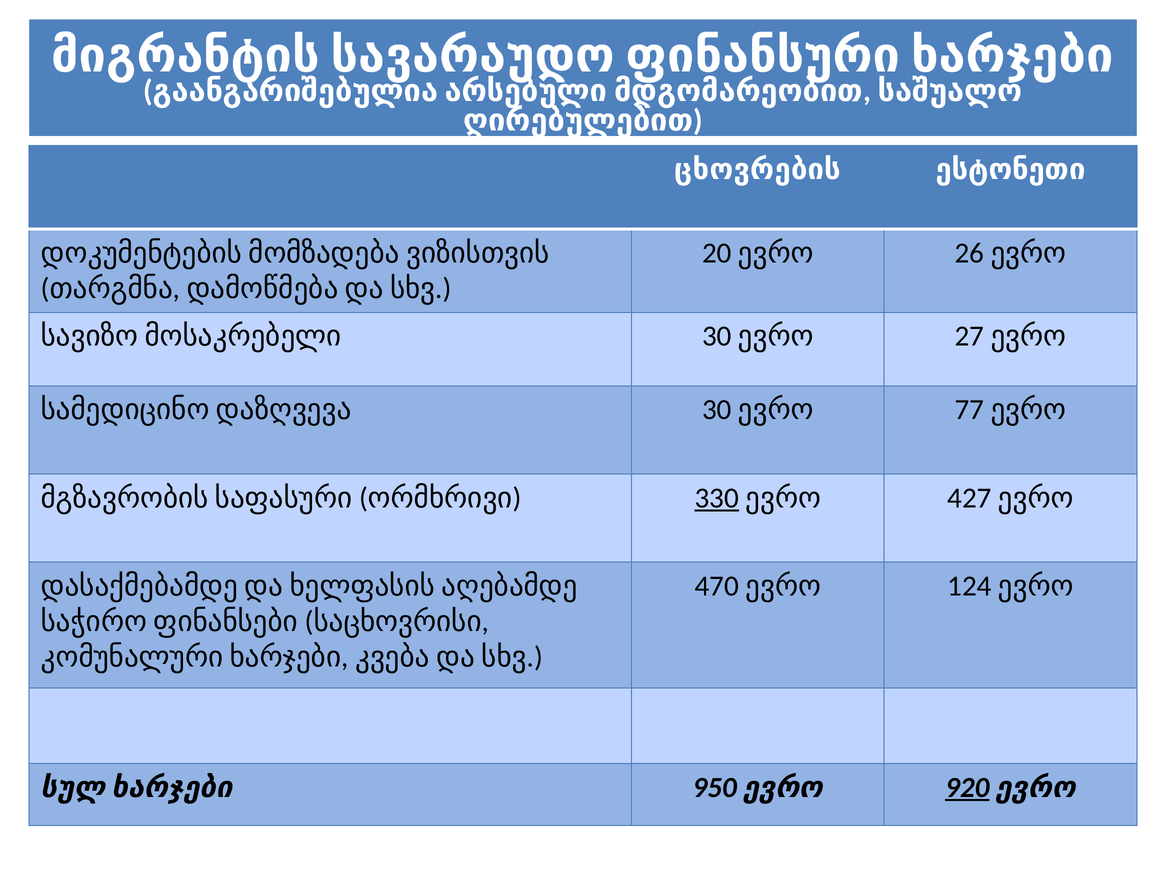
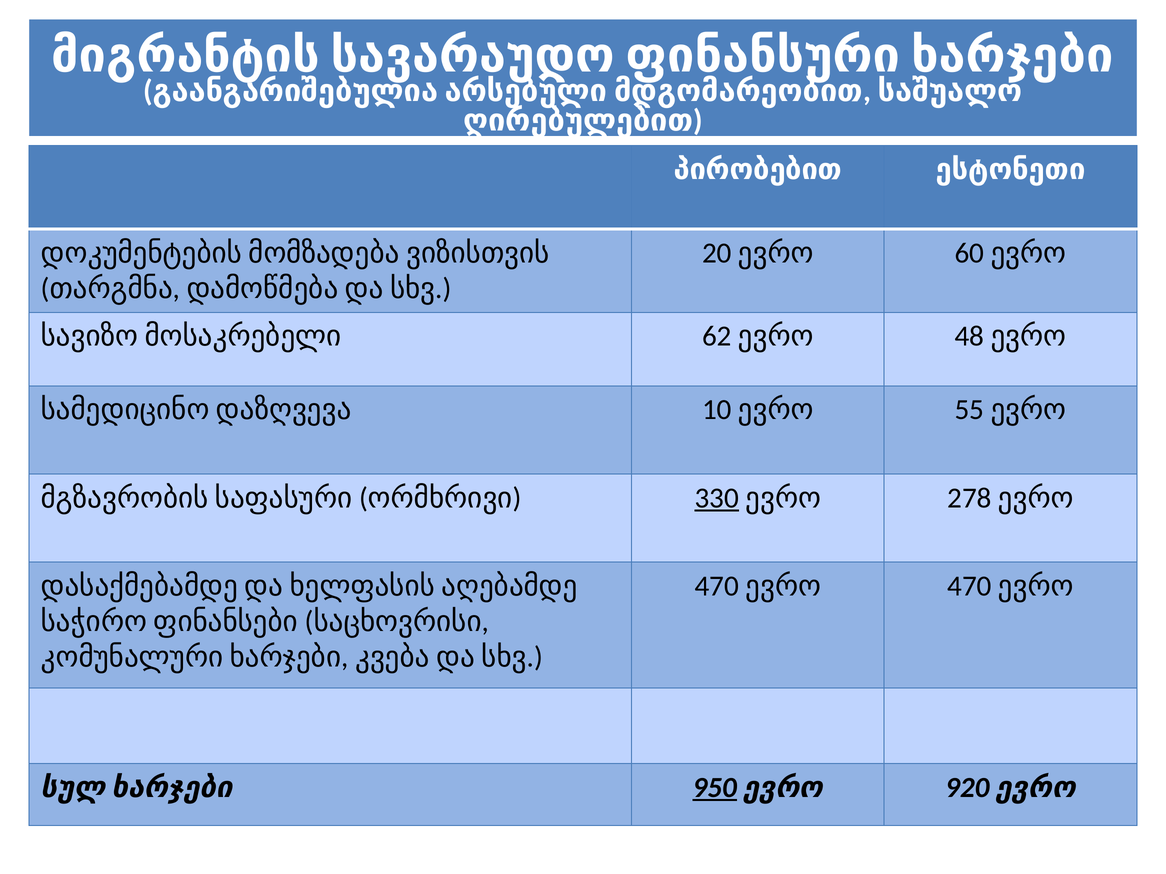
ცხოვრების: ცხოვრების -> პირობებით
26: 26 -> 60
30 at (717, 337): 30 -> 62
27: 27 -> 48
30 at (717, 410): 30 -> 10
77: 77 -> 55
427: 427 -> 278
ევრო 124: 124 -> 470
950 underline: none -> present
920 underline: present -> none
